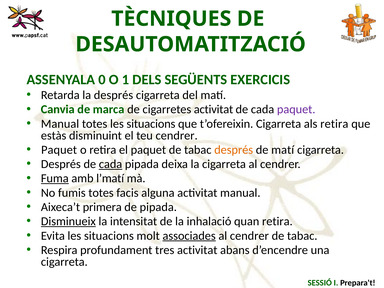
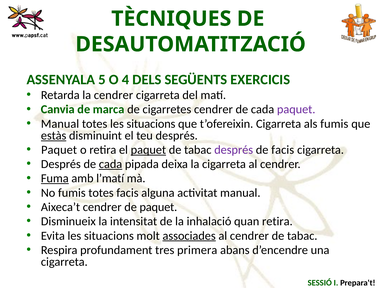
0: 0 -> 5
1: 1 -> 4
la després: després -> cendrer
cigarretes activitat: activitat -> cendrer
als retira: retira -> fumis
estàs underline: none -> present
teu cendrer: cendrer -> després
paquet at (148, 150) underline: none -> present
després at (234, 150) colour: orange -> purple
de matí: matí -> facis
Aixeca’t primera: primera -> cendrer
de pipada: pipada -> paquet
Disminueix underline: present -> none
tres activitat: activitat -> primera
